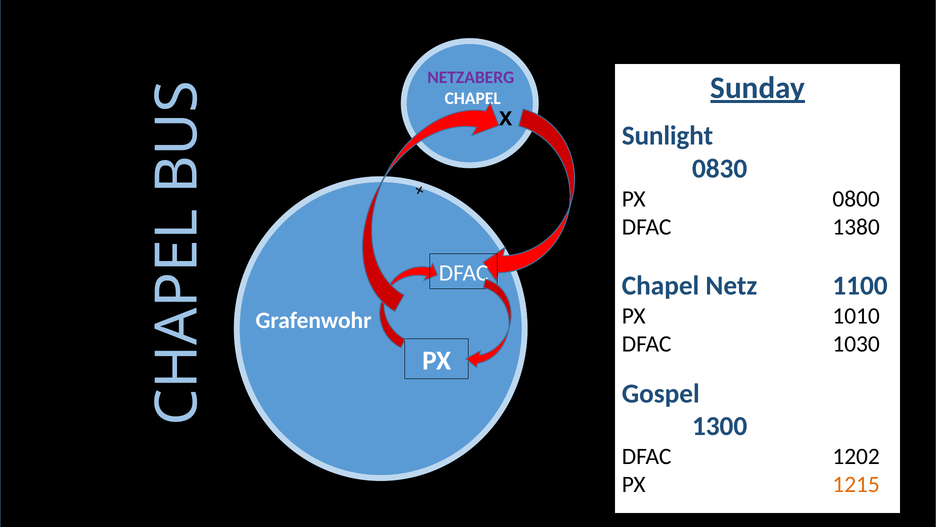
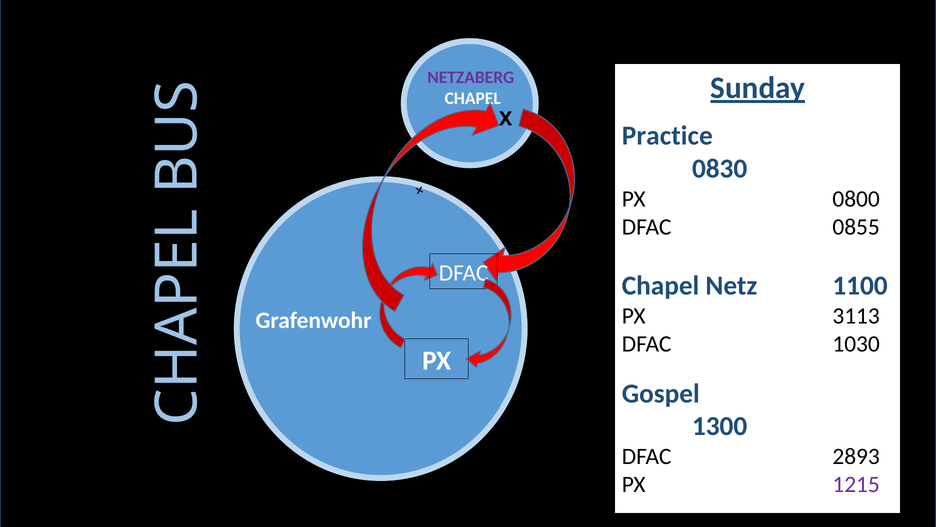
Sunlight: Sunlight -> Practice
1380: 1380 -> 0855
1010: 1010 -> 3113
1202: 1202 -> 2893
1215 colour: orange -> purple
